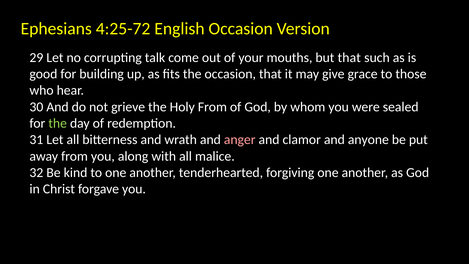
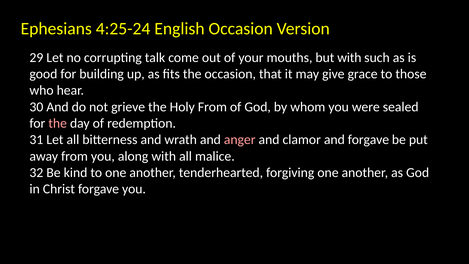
4:25-72: 4:25-72 -> 4:25-24
but that: that -> with
the at (58, 123) colour: light green -> pink
and anyone: anyone -> forgave
